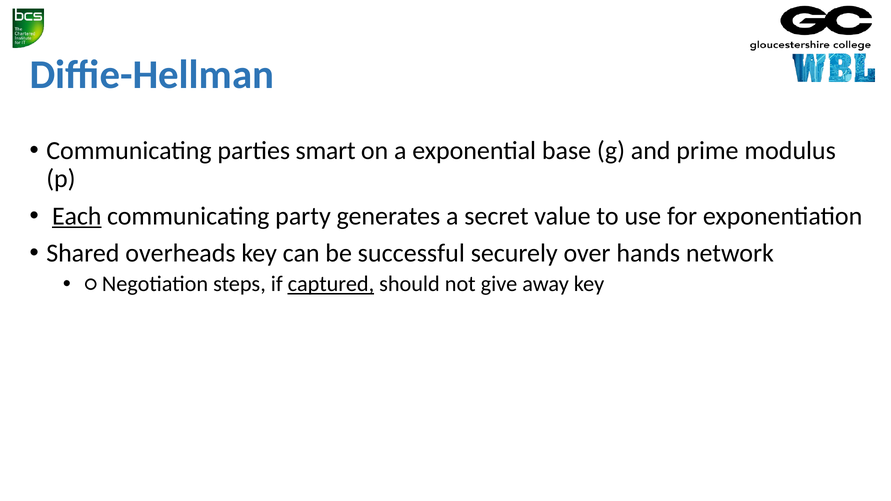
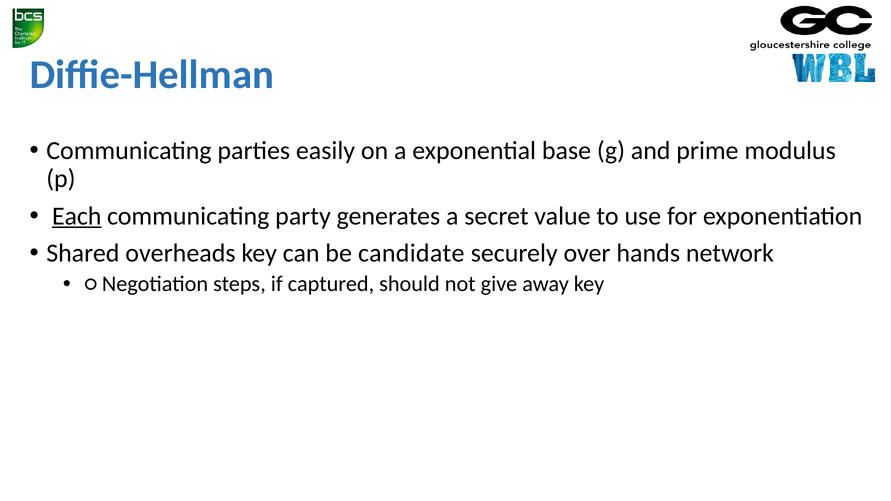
smart: smart -> easily
successful: successful -> candidate
captured underline: present -> none
